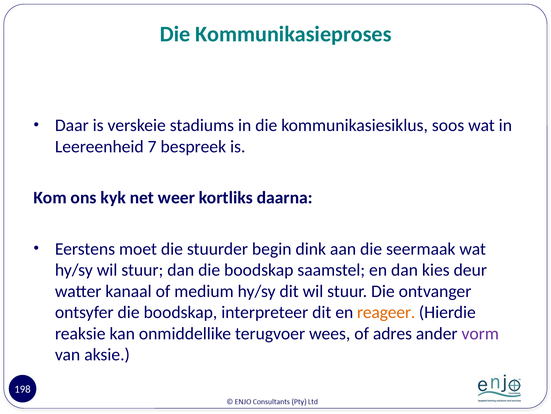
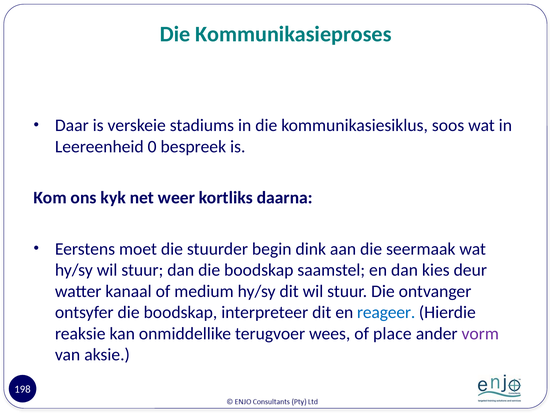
7: 7 -> 0
reageer colour: orange -> blue
adres: adres -> place
